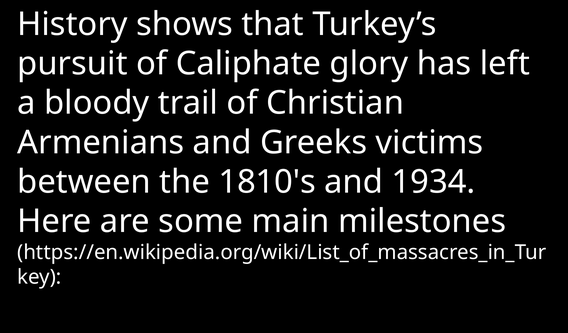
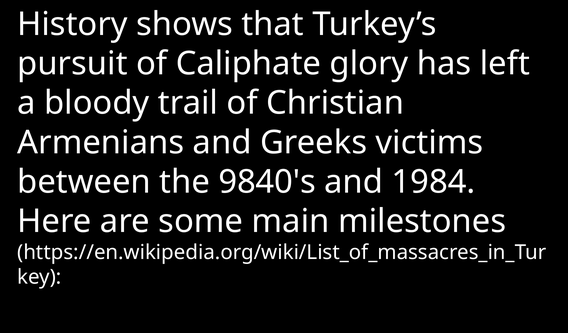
1810's: 1810's -> 9840's
1934: 1934 -> 1984
